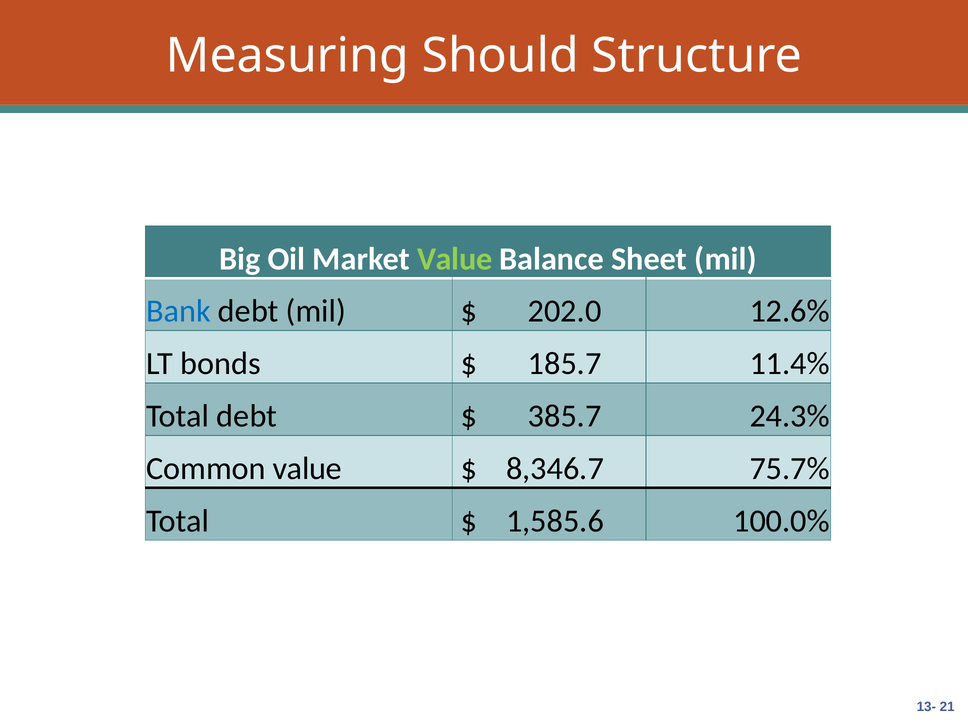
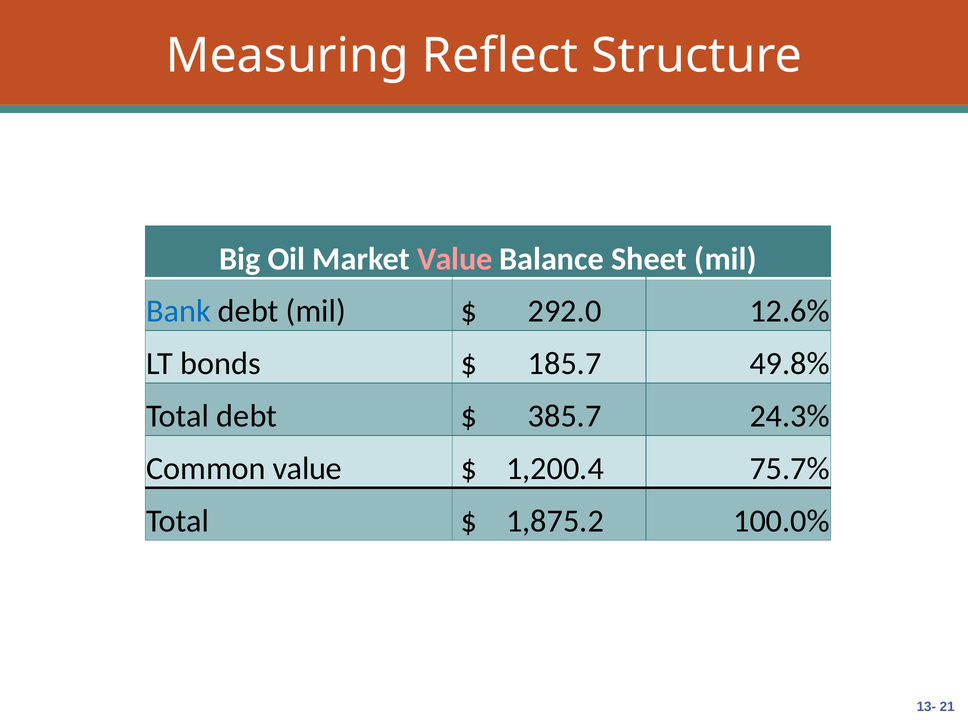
Should: Should -> Reflect
Value at (455, 259) colour: light green -> pink
202.0: 202.0 -> 292.0
11.4%: 11.4% -> 49.8%
8,346.7: 8,346.7 -> 1,200.4
1,585.6: 1,585.6 -> 1,875.2
